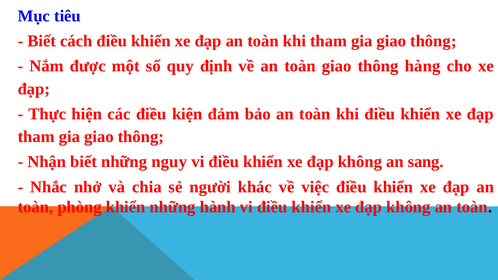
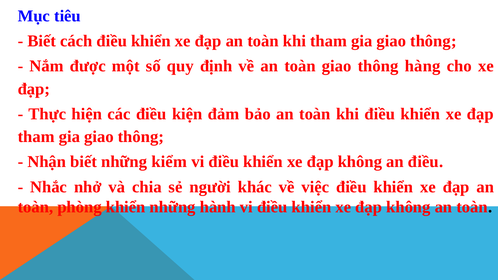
nguy: nguy -> kiểm
an sang: sang -> điều
